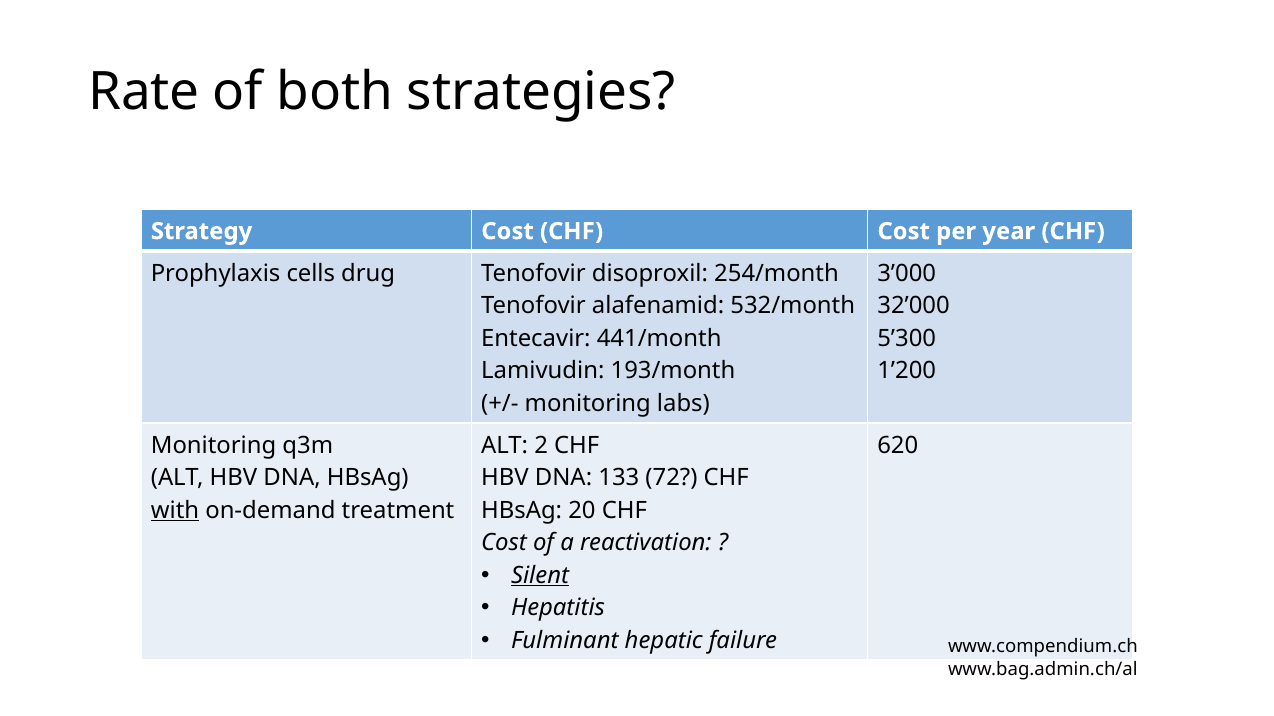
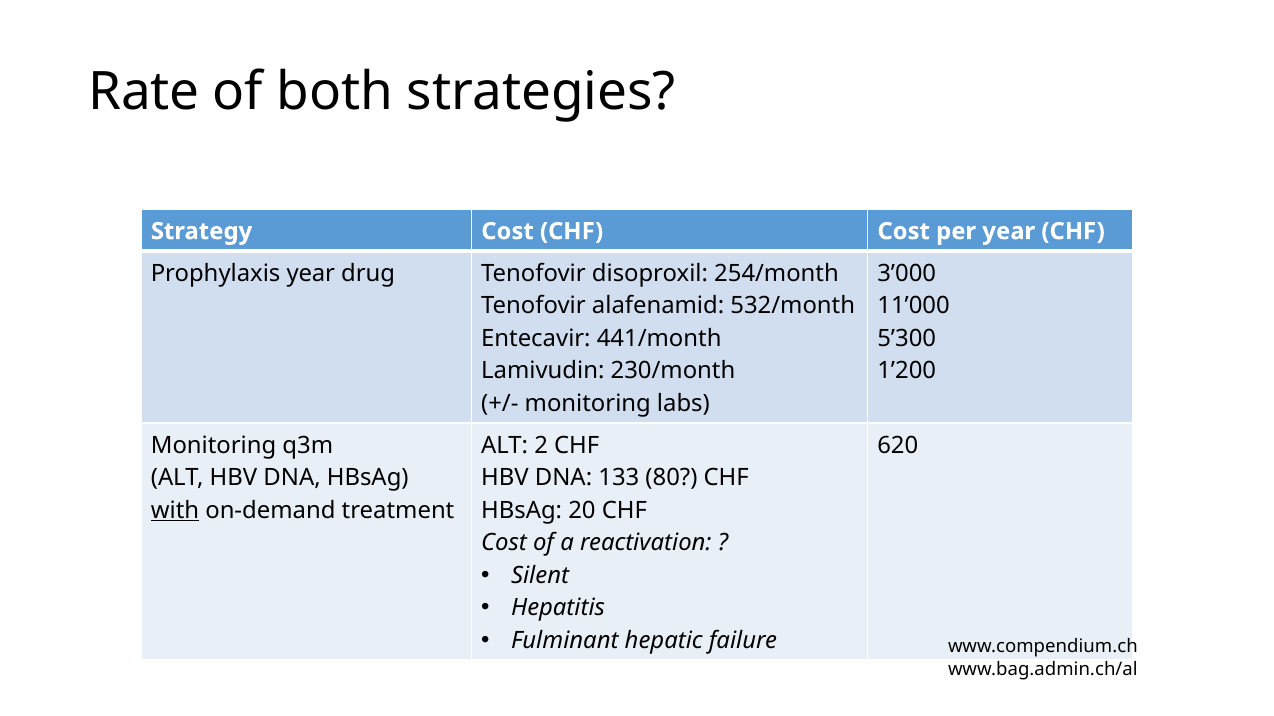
Prophylaxis cells: cells -> year
32’000: 32’000 -> 11’000
193/month: 193/month -> 230/month
72: 72 -> 80
Silent underline: present -> none
